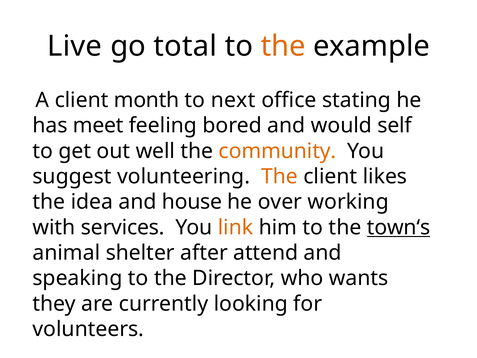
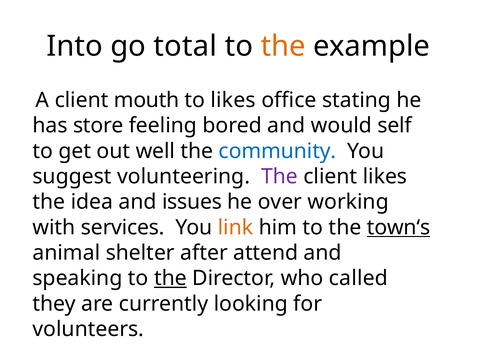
Live: Live -> Into
month: month -> mouth
to next: next -> likes
meet: meet -> store
community colour: orange -> blue
The at (279, 176) colour: orange -> purple
house: house -> issues
the at (170, 278) underline: none -> present
wants: wants -> called
